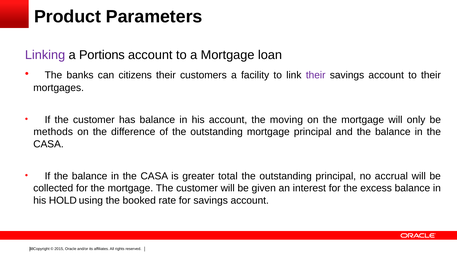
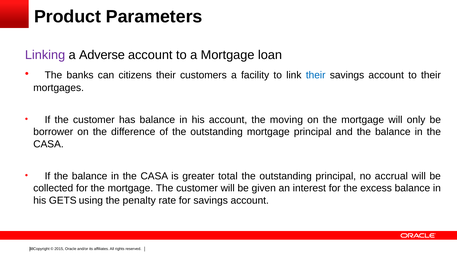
Portions: Portions -> Adverse
their at (316, 75) colour: purple -> blue
methods: methods -> borrower
HOLD: HOLD -> GETS
booked: booked -> penalty
